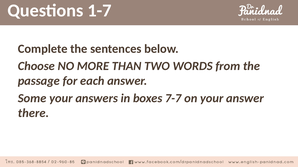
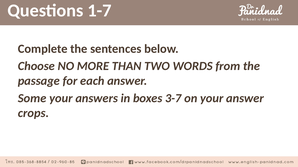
7-7: 7-7 -> 3-7
there: there -> crops
